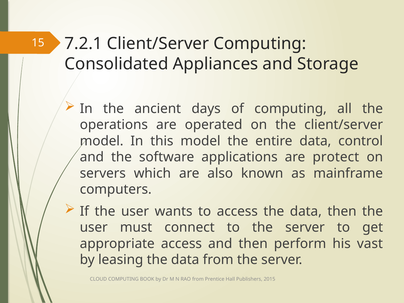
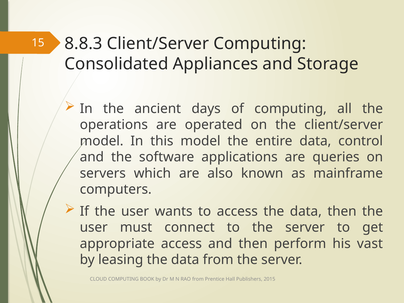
7.2.1: 7.2.1 -> 8.8.3
protect: protect -> queries
